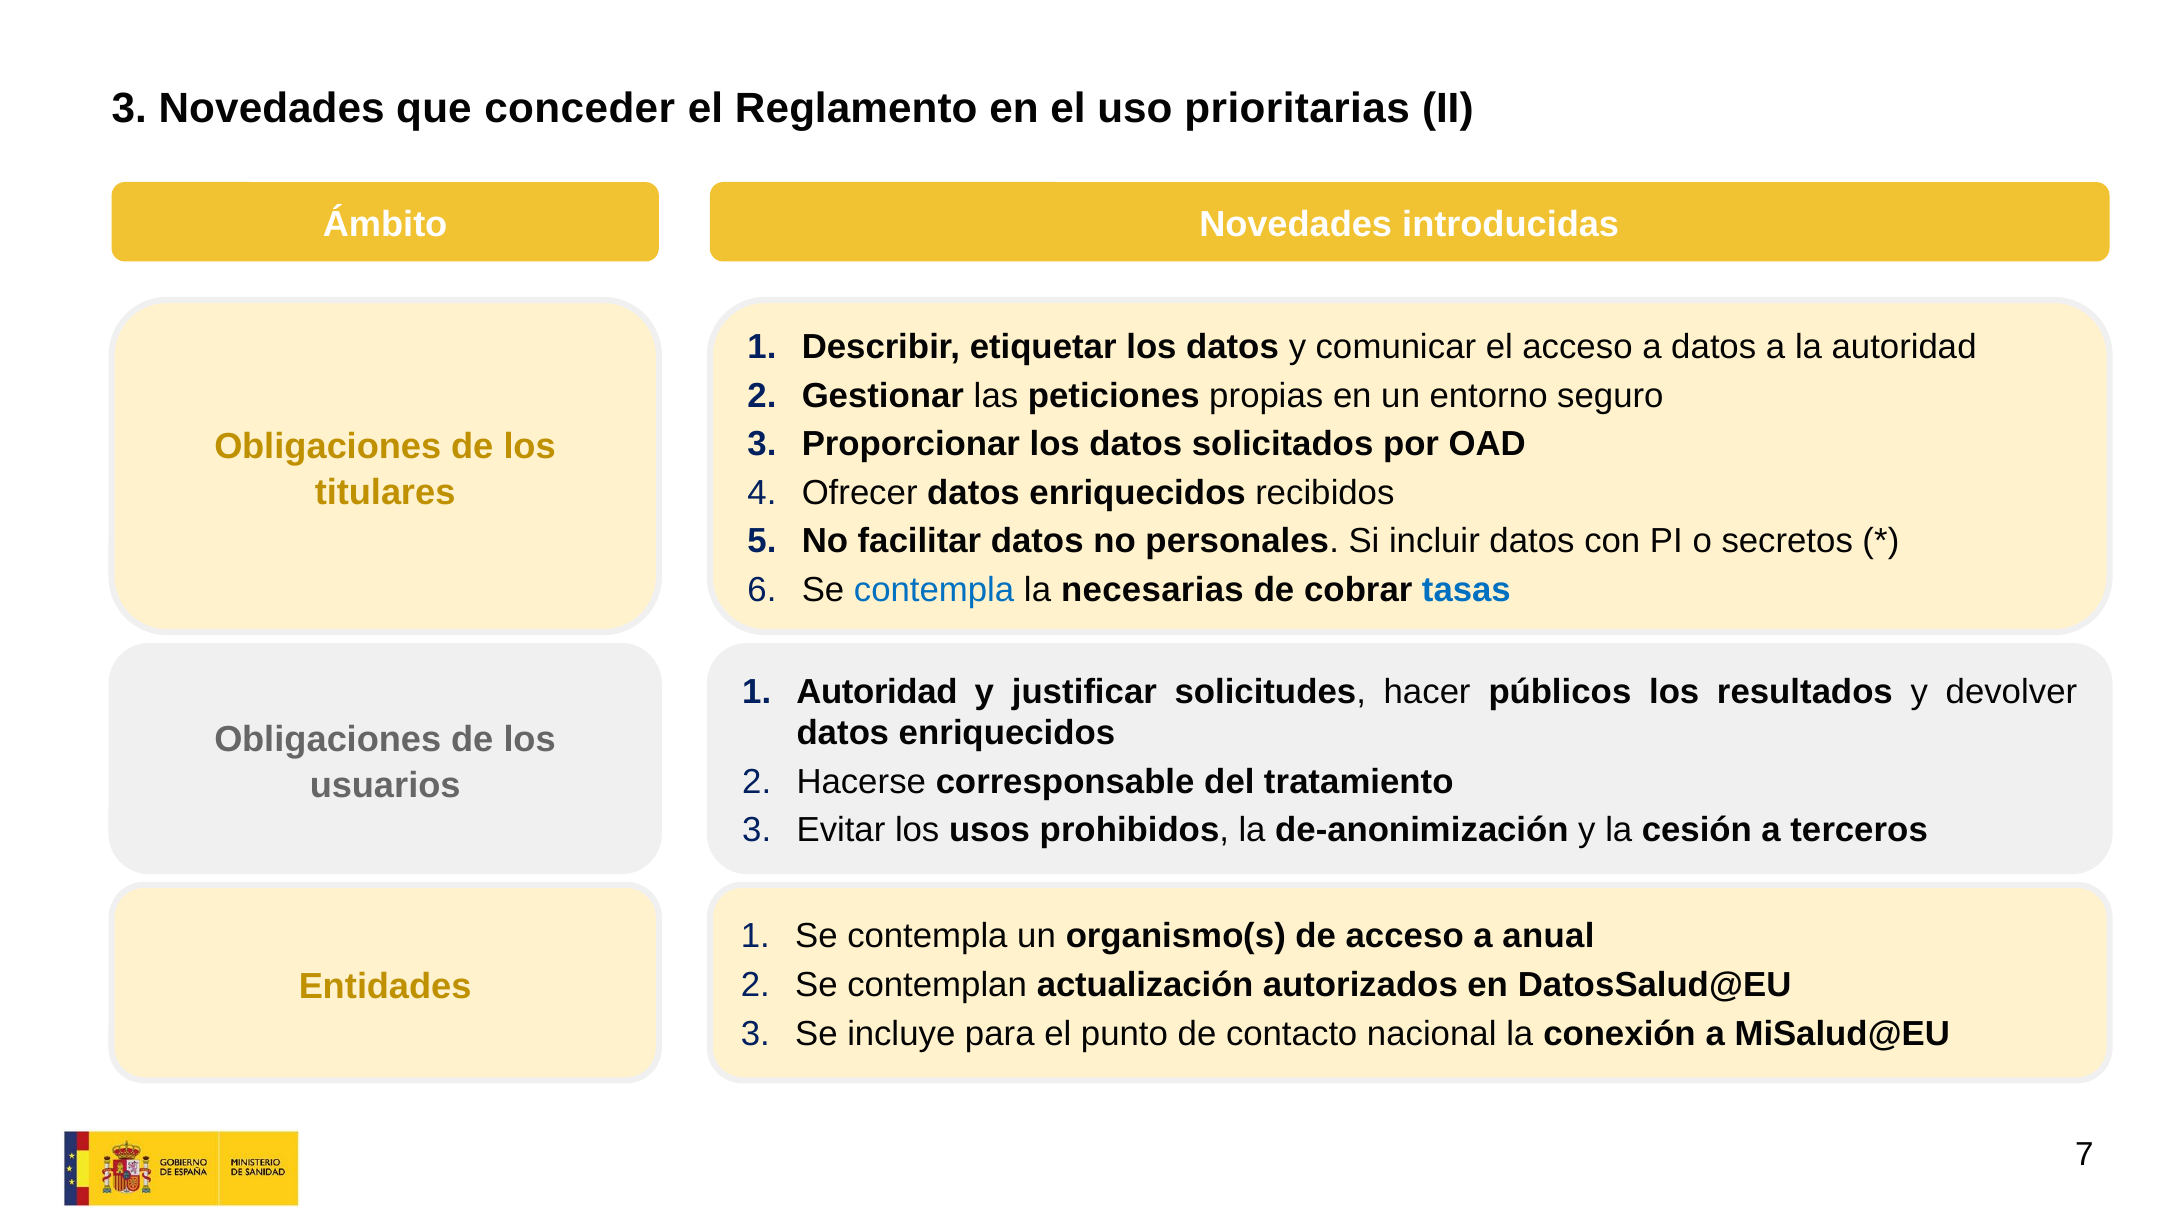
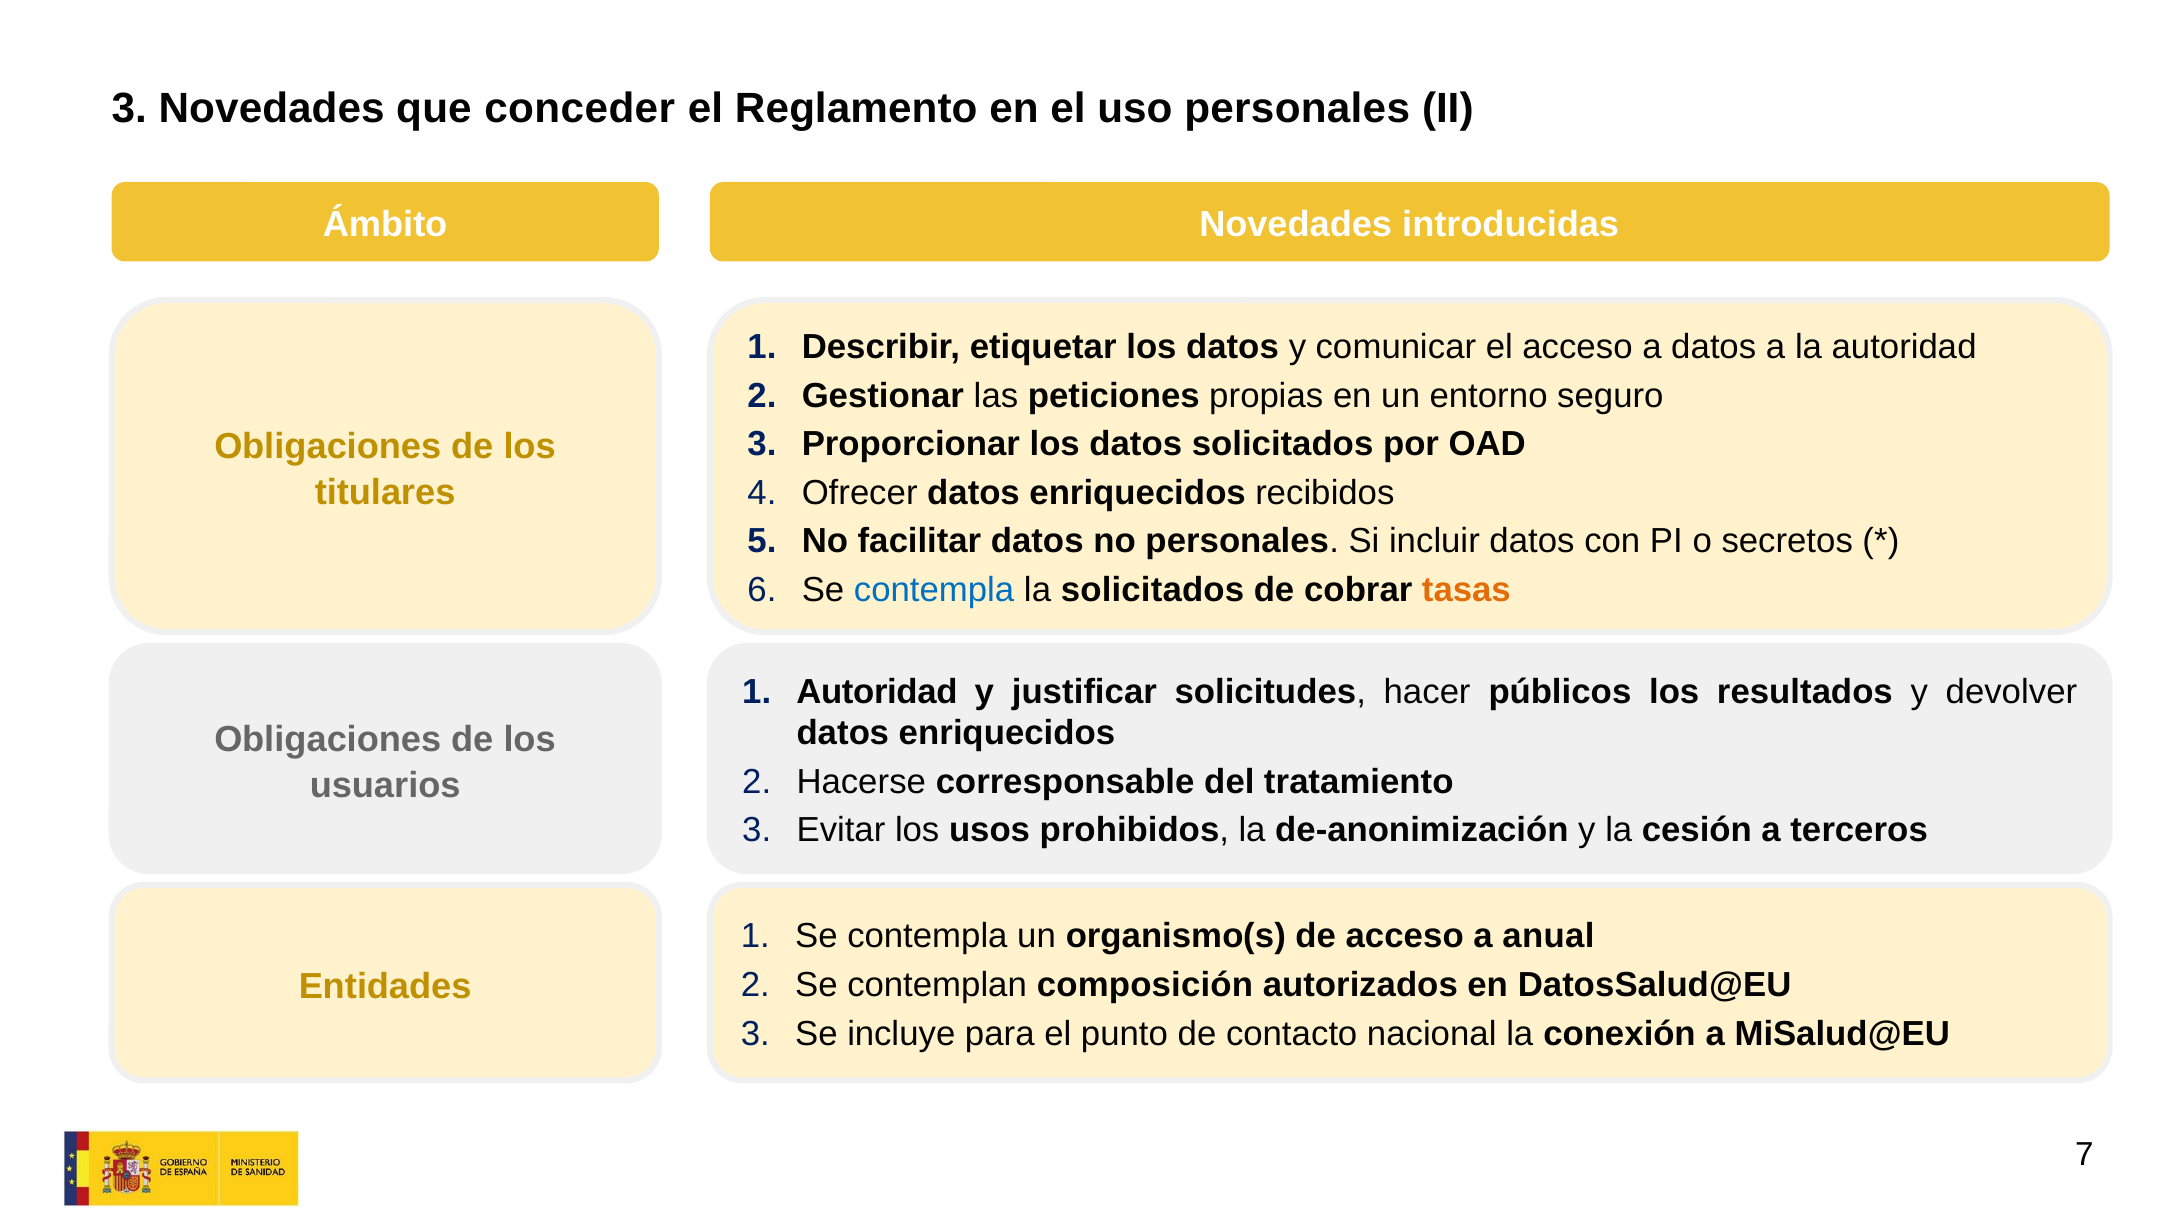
uso prioritarias: prioritarias -> personales
la necesarias: necesarias -> solicitados
tasas colour: blue -> orange
actualización: actualización -> composición
